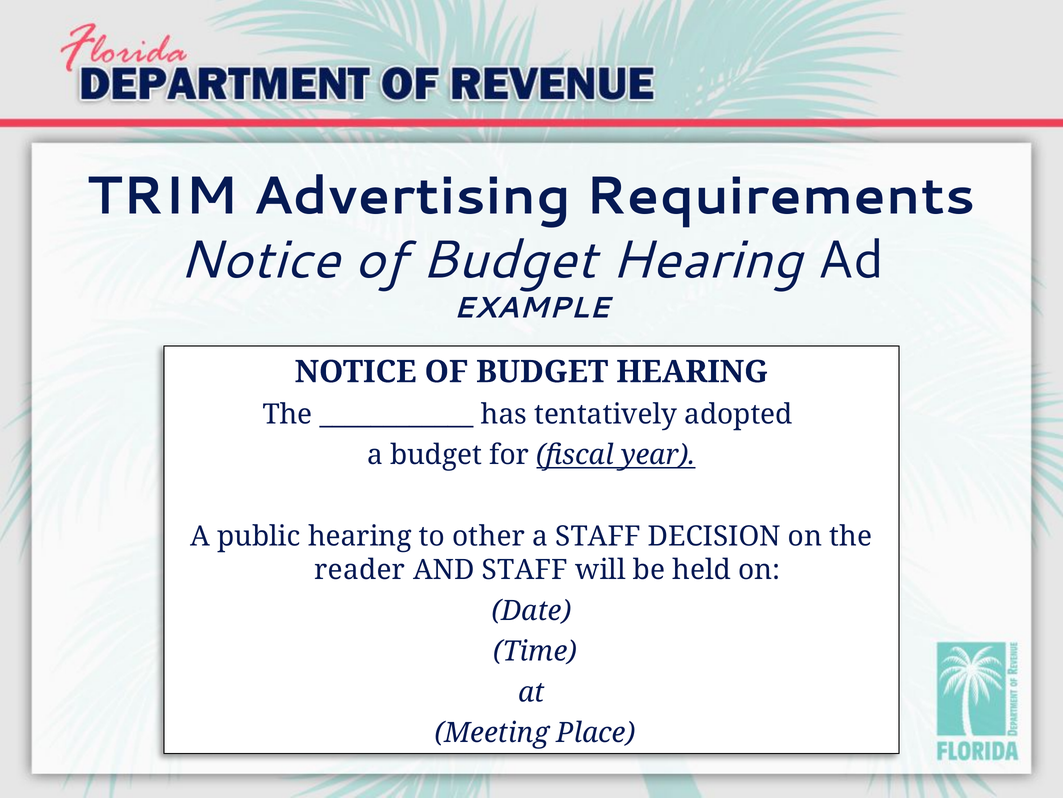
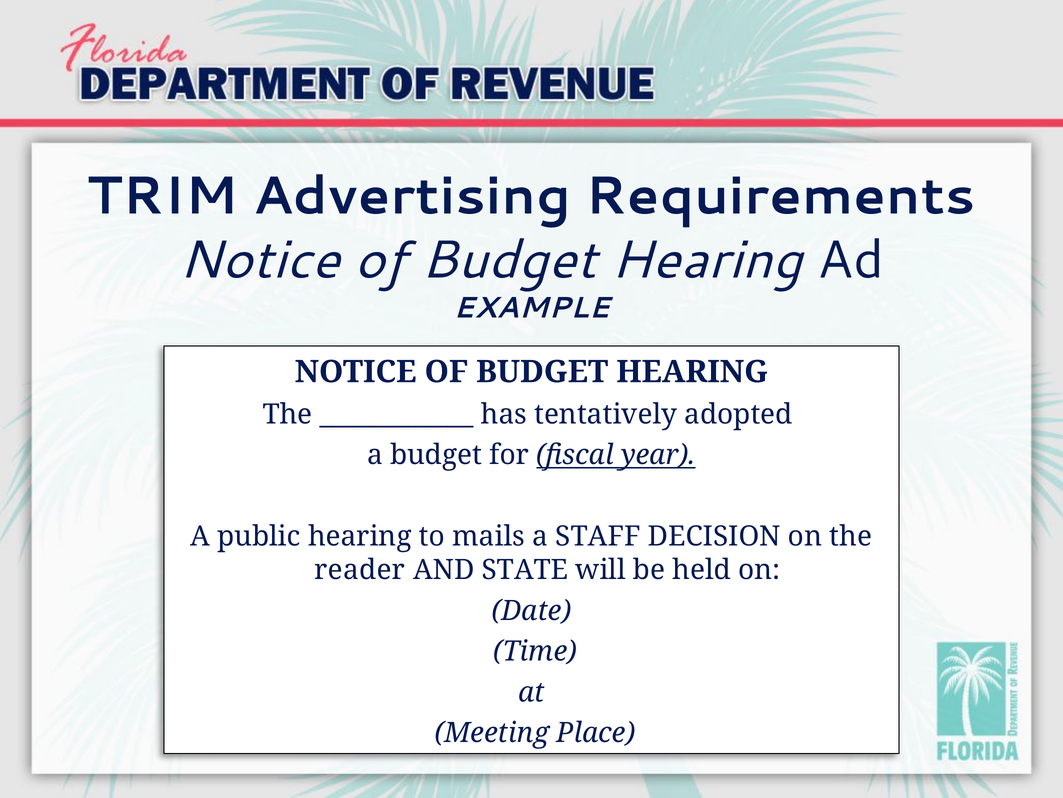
other: other -> mails
AND STAFF: STAFF -> STATE
